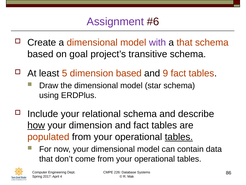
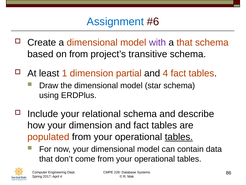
Assignment colour: purple -> blue
on goal: goal -> from
5: 5 -> 1
dimension based: based -> partial
and 9: 9 -> 4
how underline: present -> none
